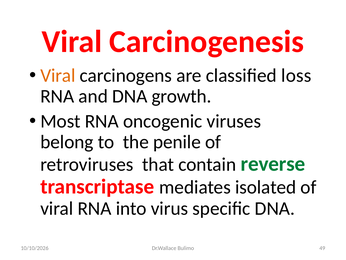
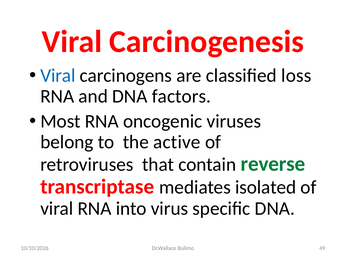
Viral at (58, 75) colour: orange -> blue
growth: growth -> factors
penile: penile -> active
